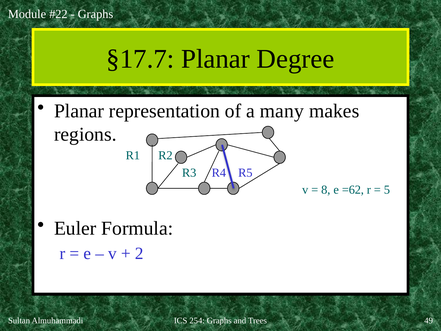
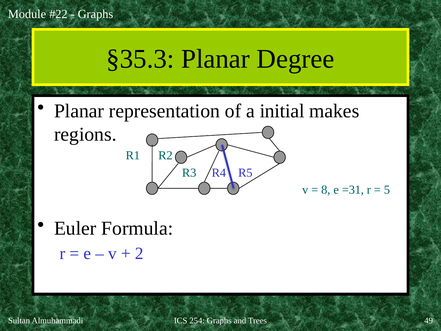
§17.7: §17.7 -> §35.3
many: many -> initial
=62: =62 -> =31
